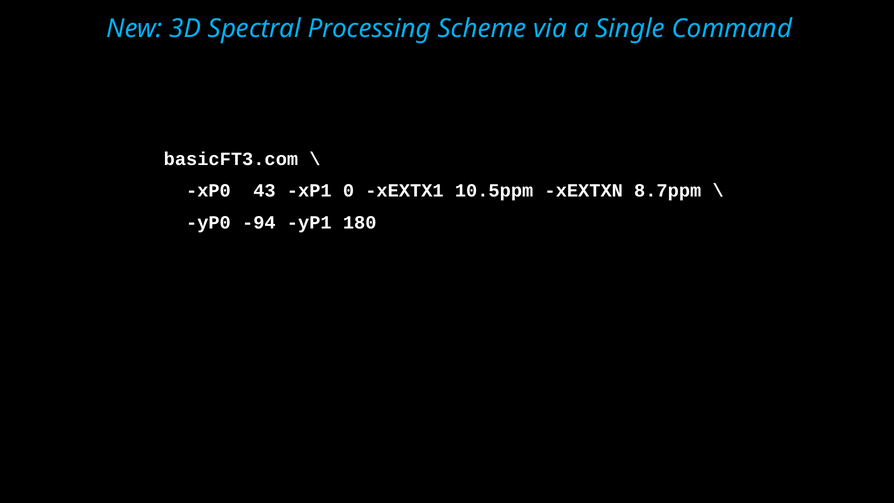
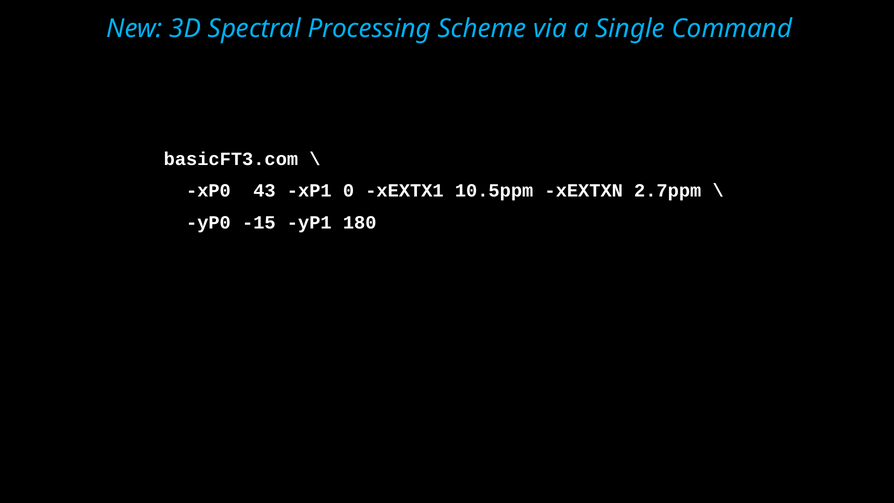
8.7ppm: 8.7ppm -> 2.7ppm
-94: -94 -> -15
